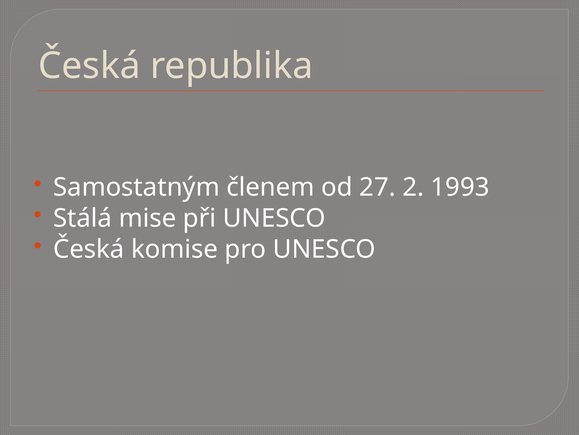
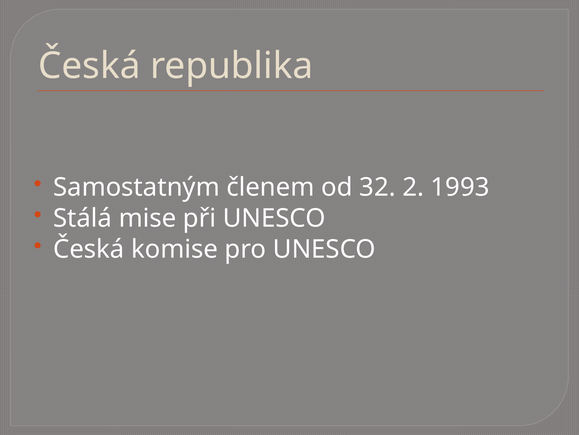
27: 27 -> 32
